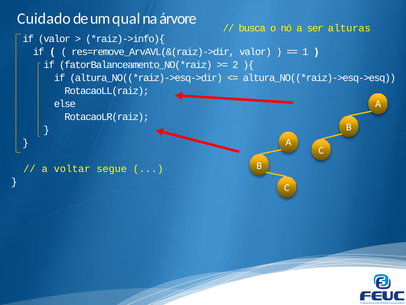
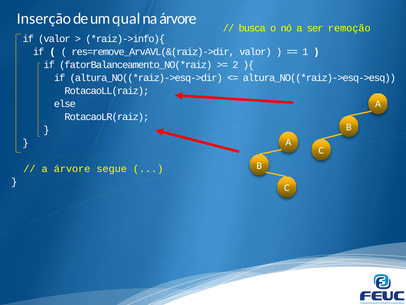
Cuidado: Cuidado -> Inserção
alturas: alturas -> remoção
a voltar: voltar -> árvore
